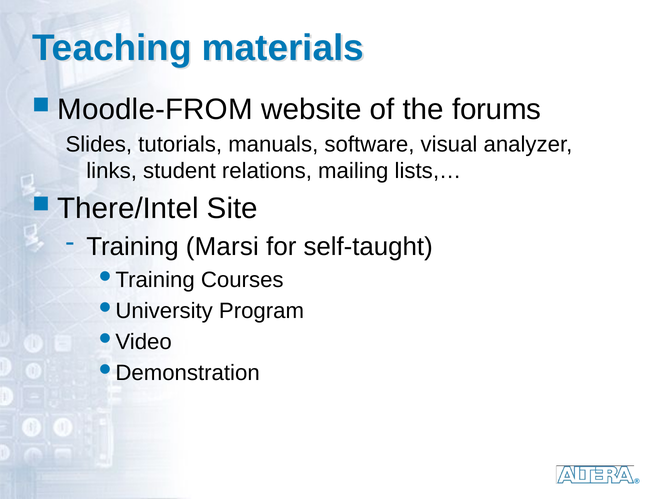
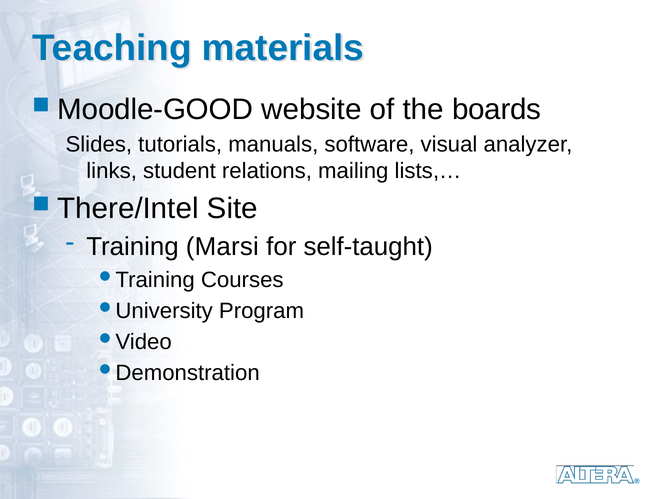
Moodle-FROM: Moodle-FROM -> Moodle-GOOD
forums: forums -> boards
